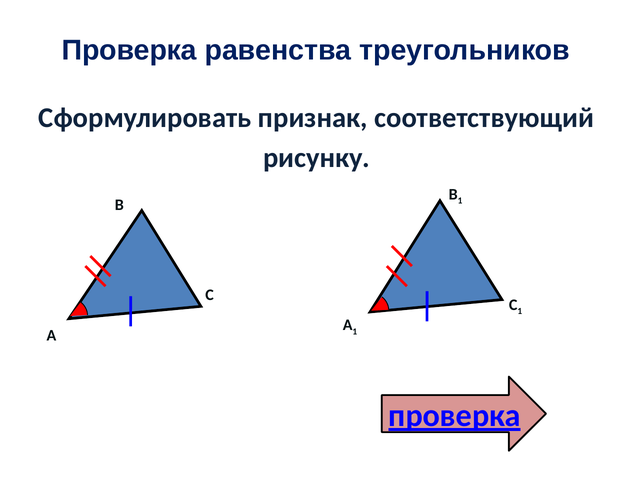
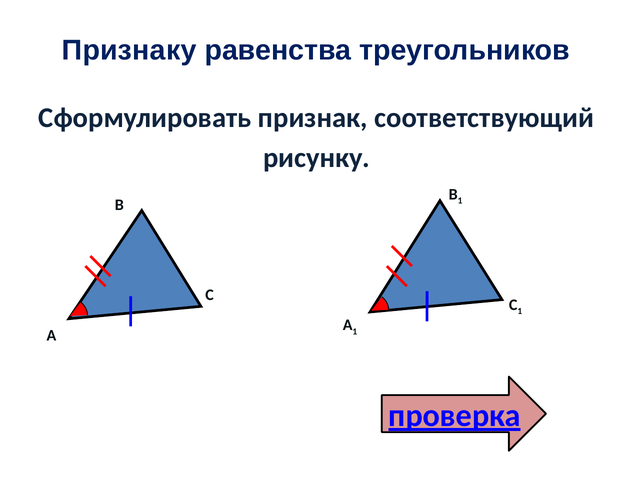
Проверка at (129, 50): Проверка -> Признаку
